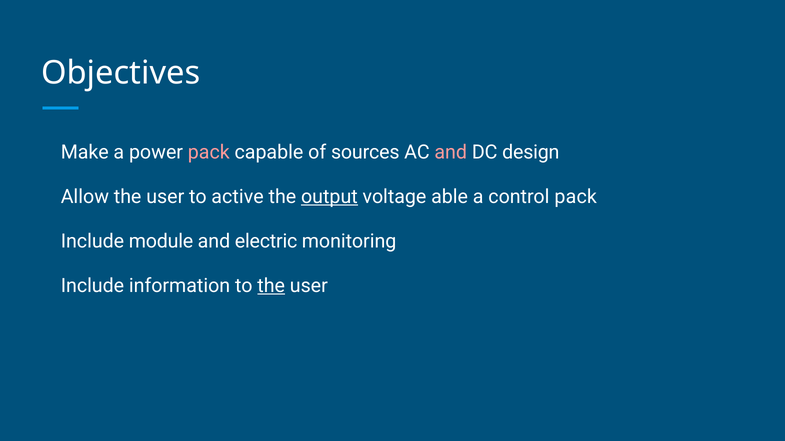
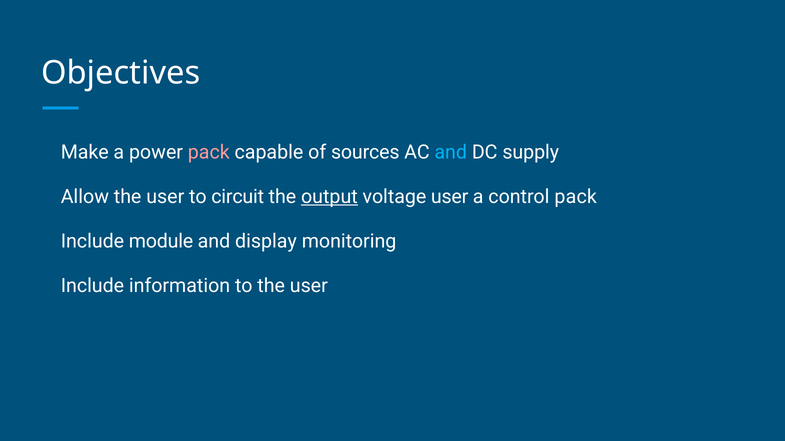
and at (451, 152) colour: pink -> light blue
design: design -> supply
active: active -> circuit
voltage able: able -> user
electric: electric -> display
the at (271, 286) underline: present -> none
